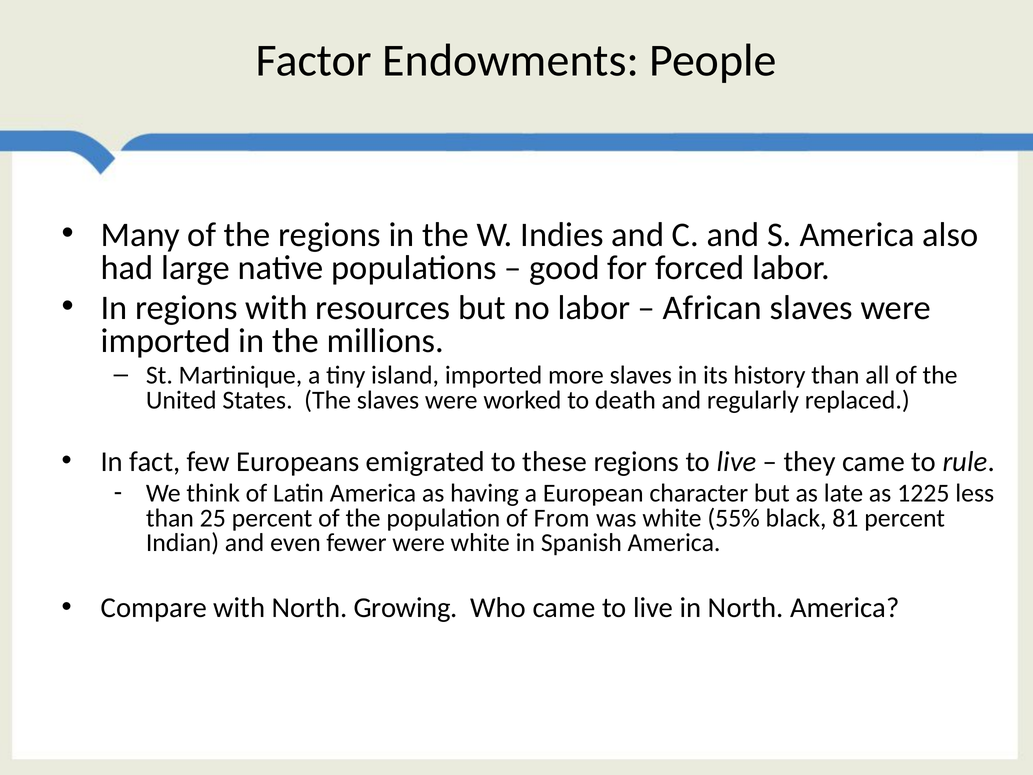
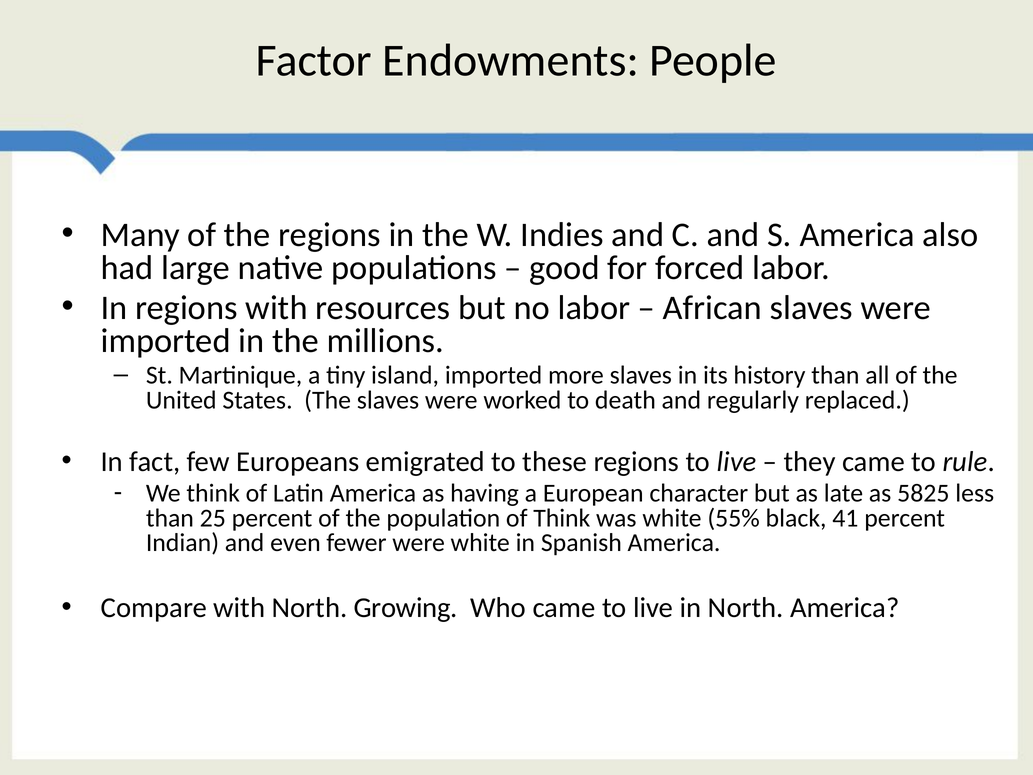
1225: 1225 -> 5825
of From: From -> Think
81: 81 -> 41
